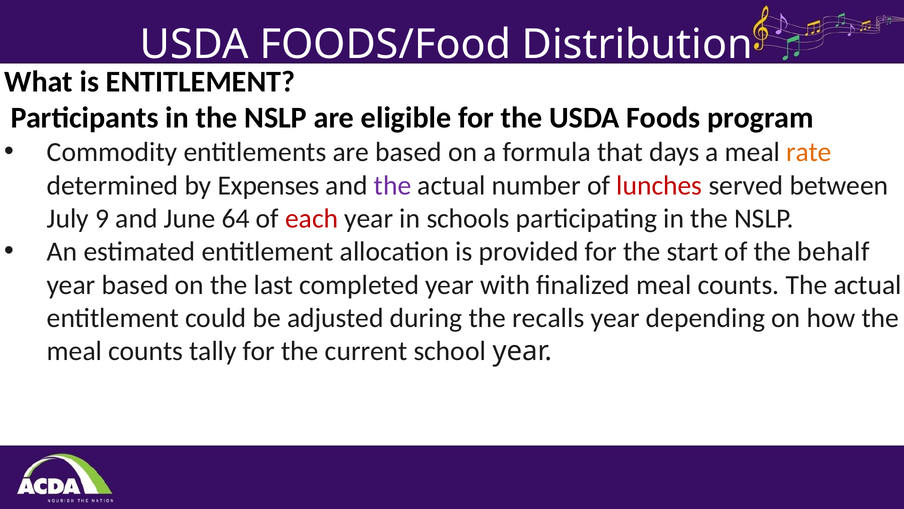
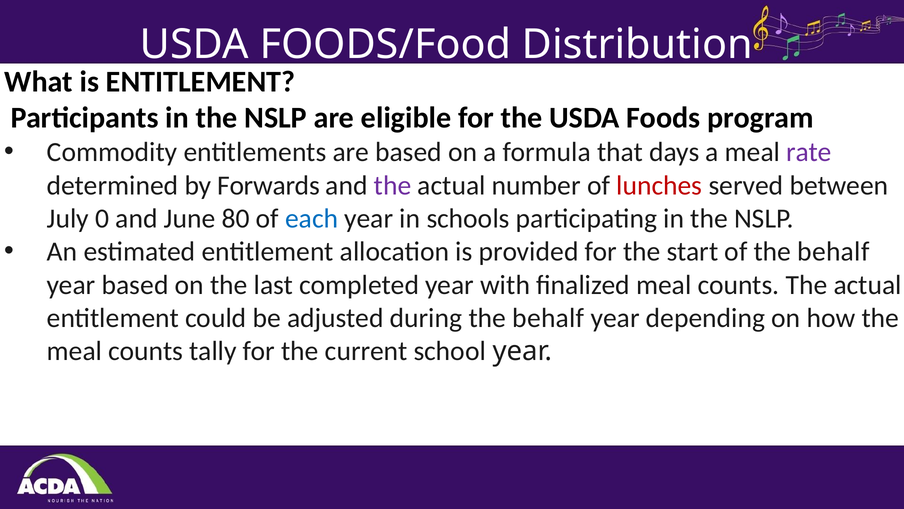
rate colour: orange -> purple
Expenses: Expenses -> Forwards
9: 9 -> 0
64: 64 -> 80
each colour: red -> blue
during the recalls: recalls -> behalf
